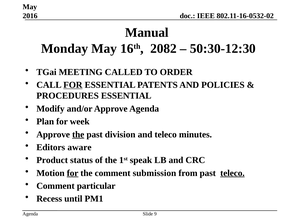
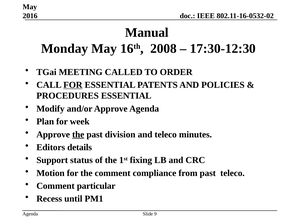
2082: 2082 -> 2008
50:30-12:30: 50:30-12:30 -> 17:30-12:30
aware: aware -> details
Product: Product -> Support
speak: speak -> fixing
for at (73, 173) underline: present -> none
submission: submission -> compliance
teleco at (232, 173) underline: present -> none
